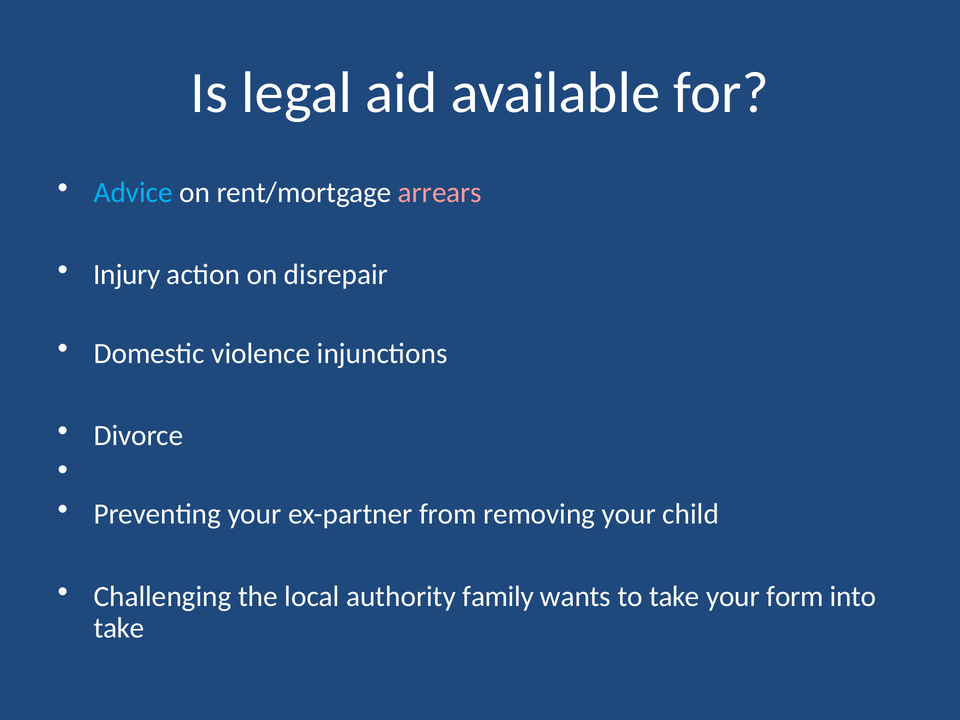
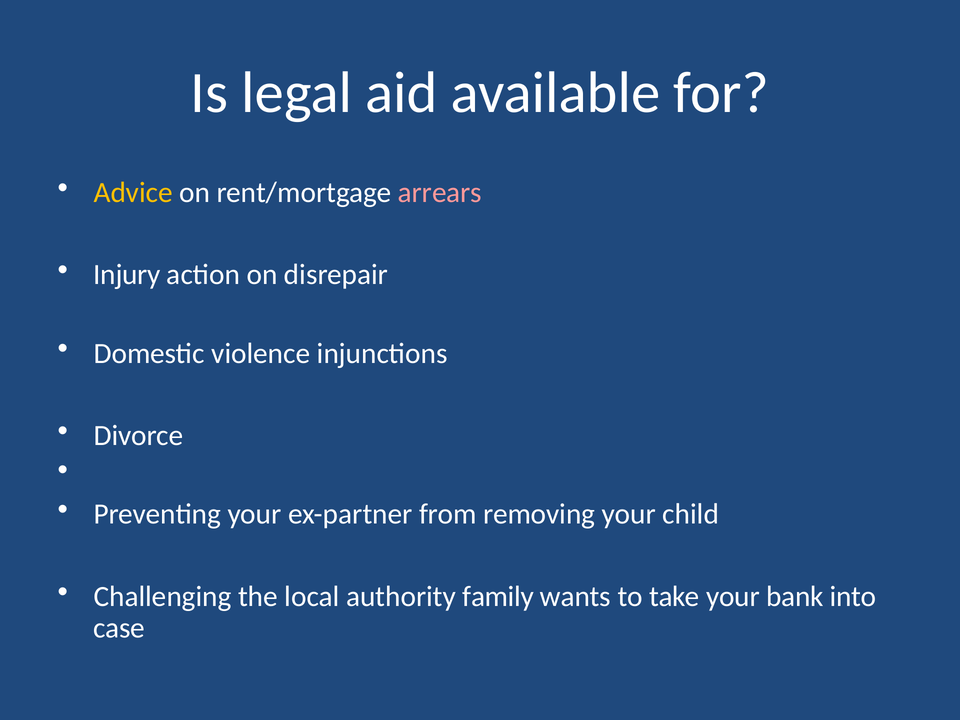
Advice colour: light blue -> yellow
form: form -> bank
take at (119, 628): take -> case
